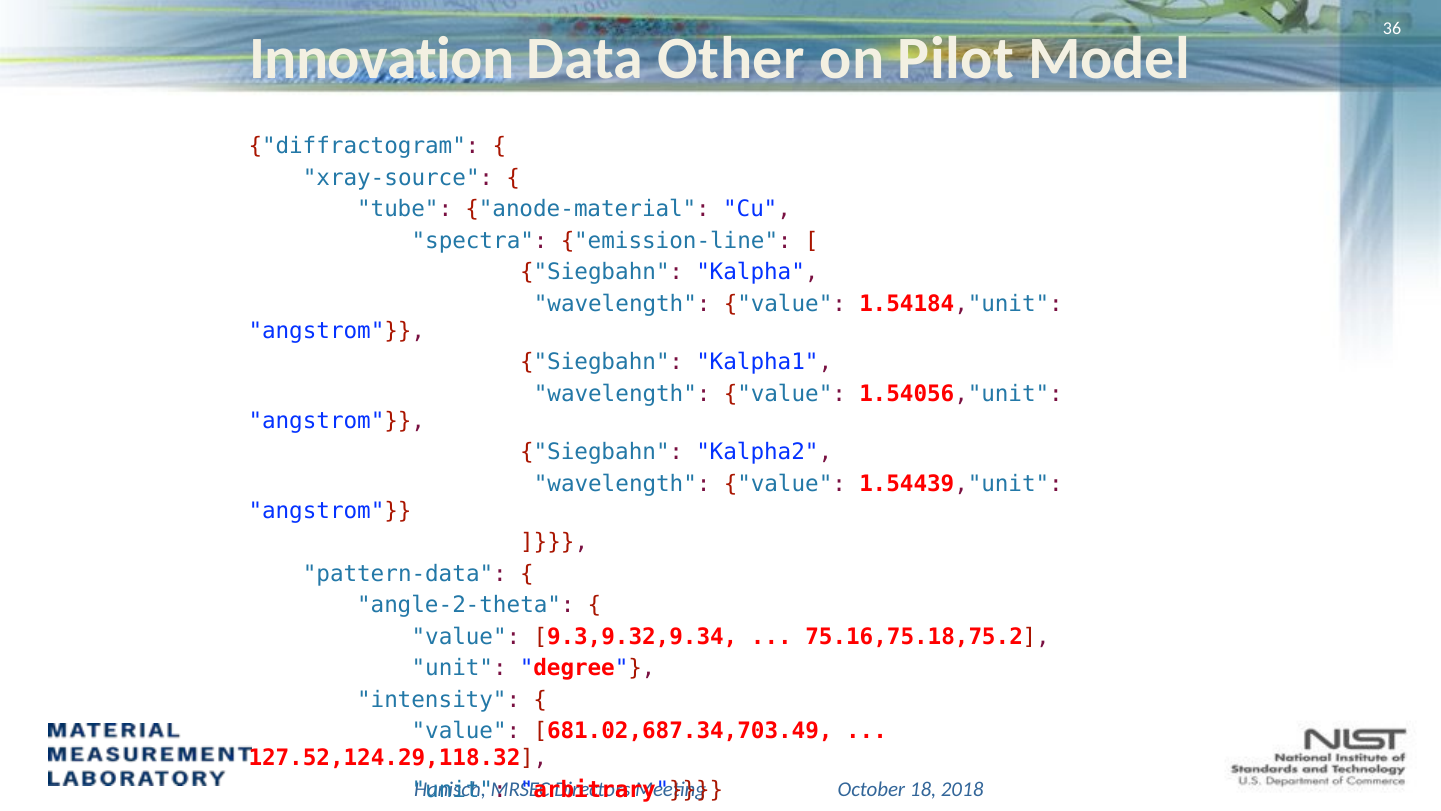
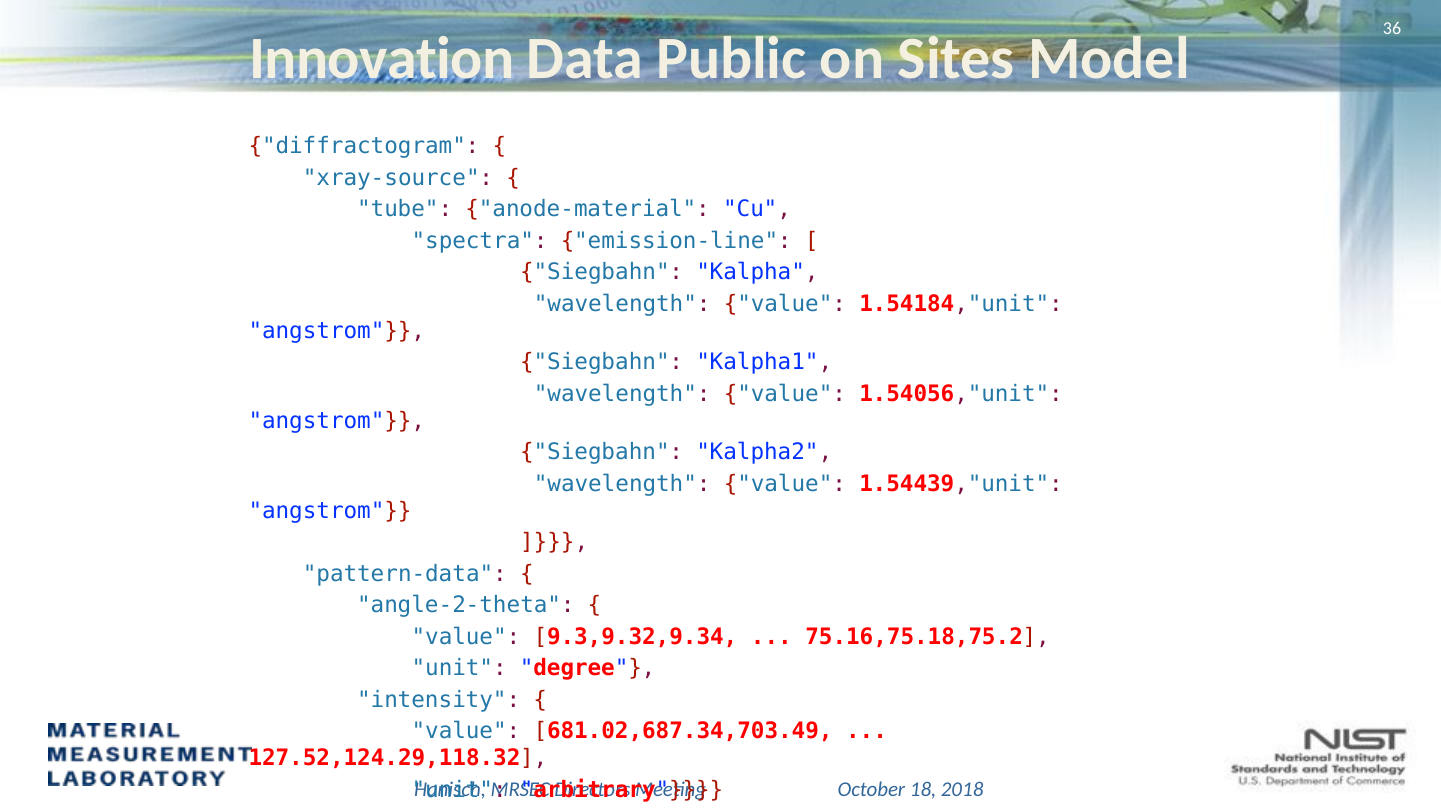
Other: Other -> Public
Pilot: Pilot -> Sites
